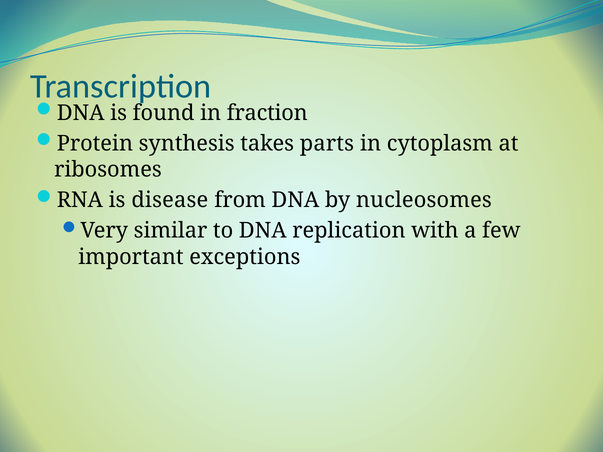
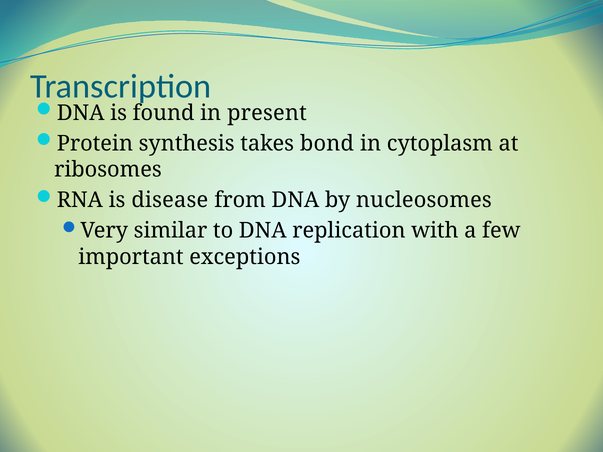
fraction: fraction -> present
parts: parts -> bond
